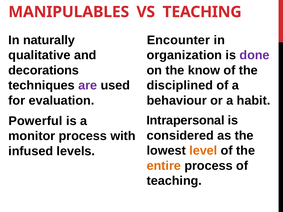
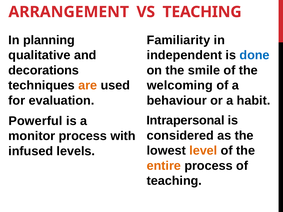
MANIPULABLES: MANIPULABLES -> ARRANGEMENT
naturally: naturally -> planning
Encounter: Encounter -> Familiarity
organization: organization -> independent
done colour: purple -> blue
know: know -> smile
are colour: purple -> orange
disciplined: disciplined -> welcoming
